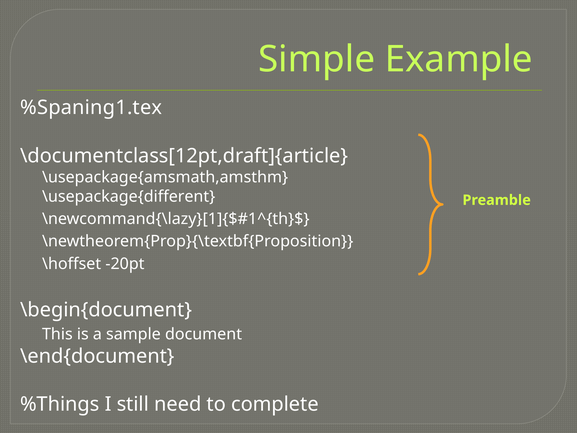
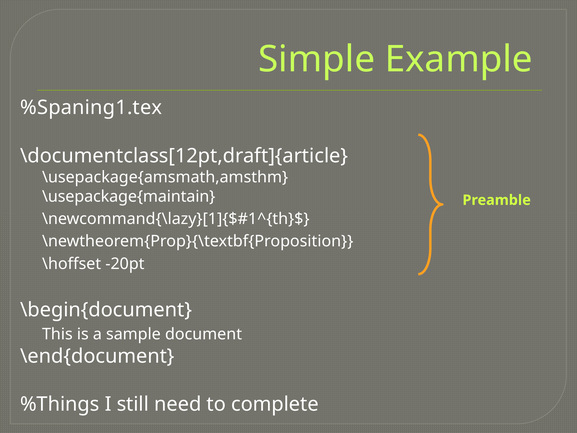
\usepackage{different: \usepackage{different -> \usepackage{maintain
